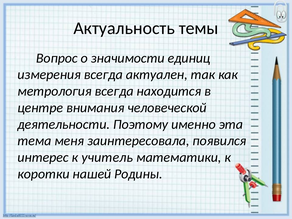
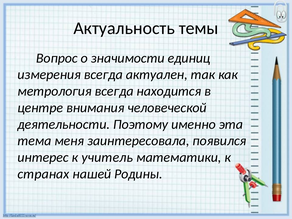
коротки: коротки -> странах
